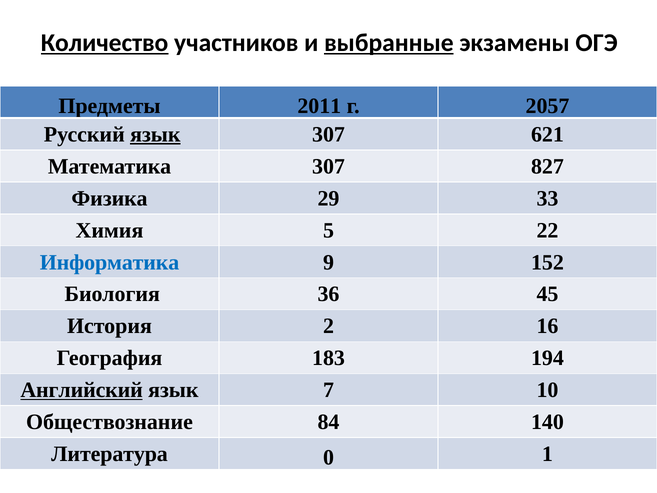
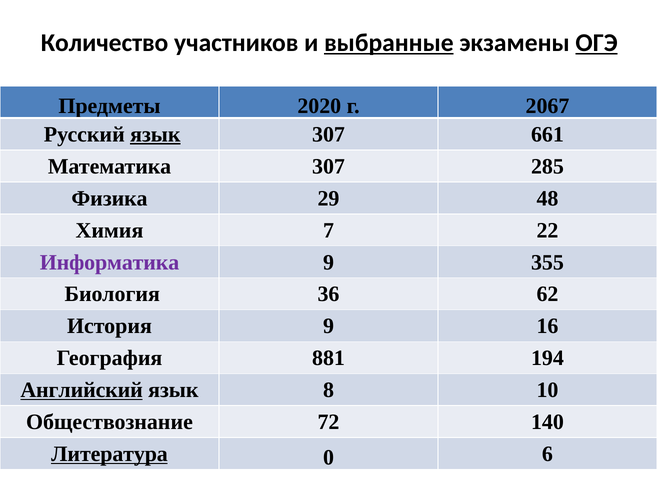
Количество underline: present -> none
ОГЭ underline: none -> present
2011: 2011 -> 2020
2057: 2057 -> 2067
621: 621 -> 661
827: 827 -> 285
33: 33 -> 48
5: 5 -> 7
Информатика colour: blue -> purple
152: 152 -> 355
45: 45 -> 62
История 2: 2 -> 9
183: 183 -> 881
7: 7 -> 8
84: 84 -> 72
Литература underline: none -> present
1: 1 -> 6
